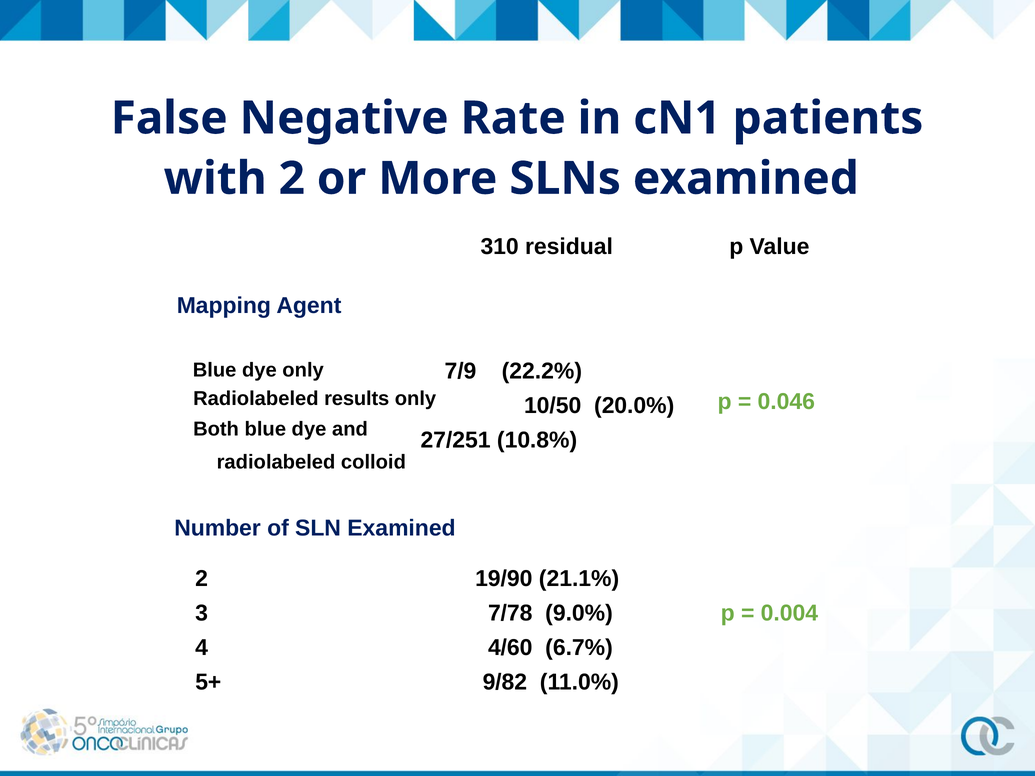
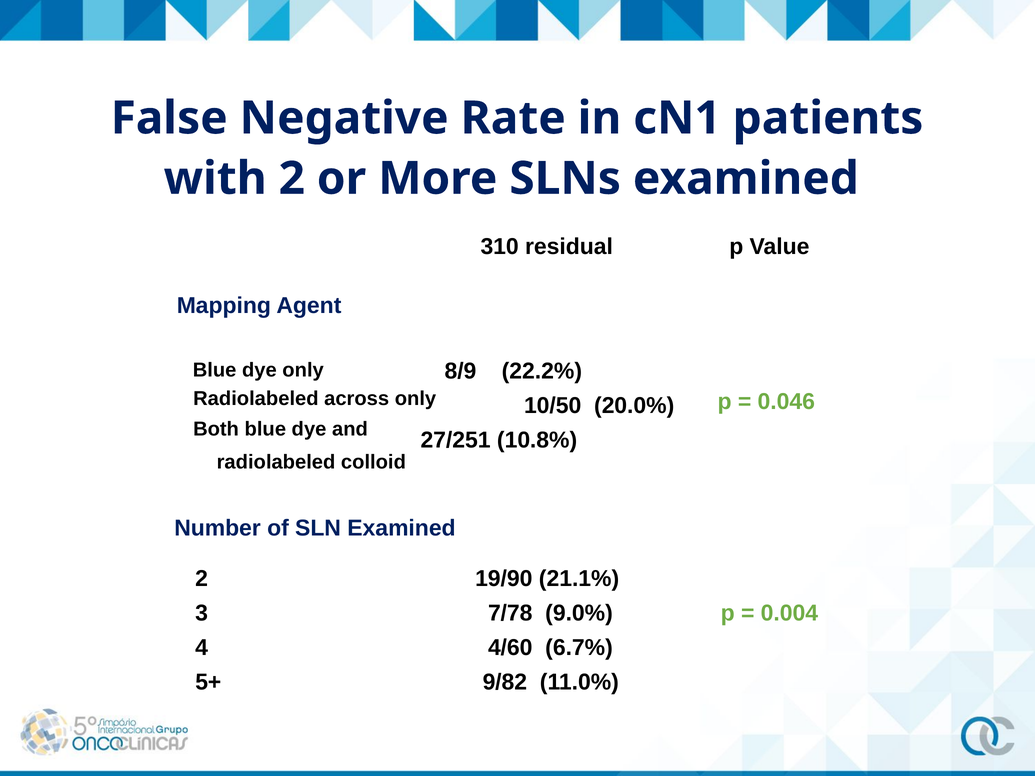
7/9: 7/9 -> 8/9
results: results -> across
